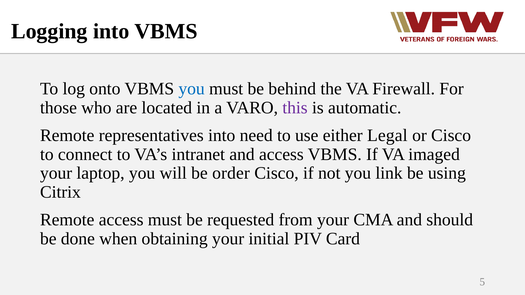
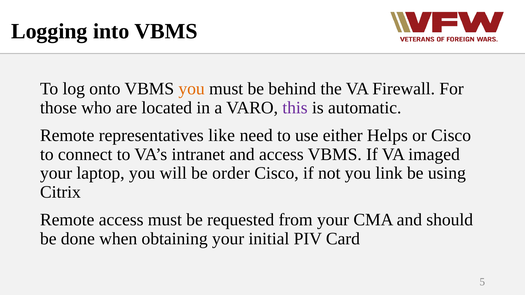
you at (192, 89) colour: blue -> orange
representatives into: into -> like
Legal: Legal -> Helps
